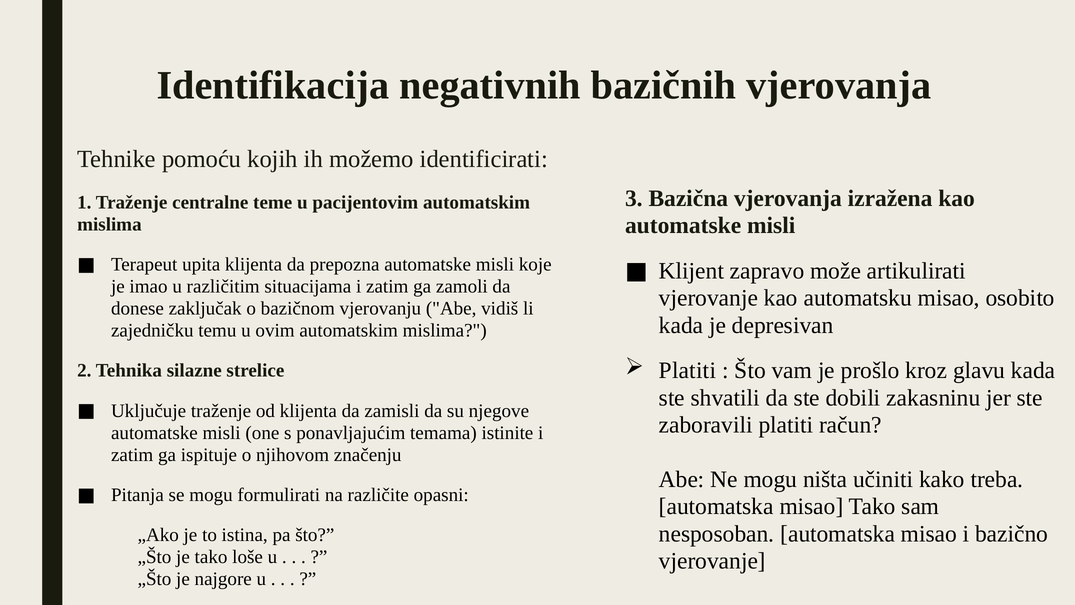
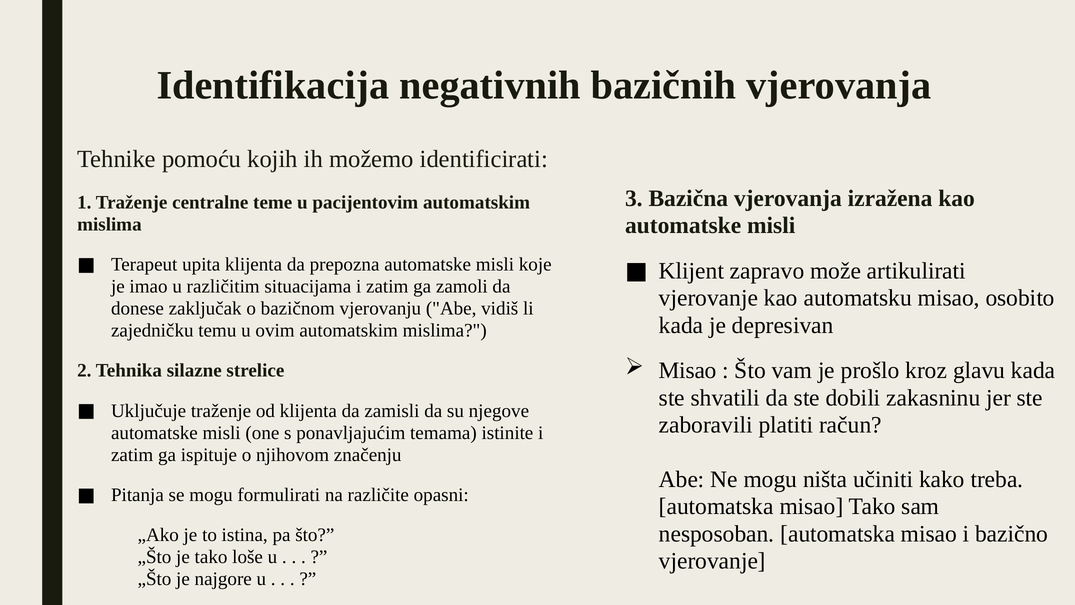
Platiti at (687, 370): Platiti -> Misao
